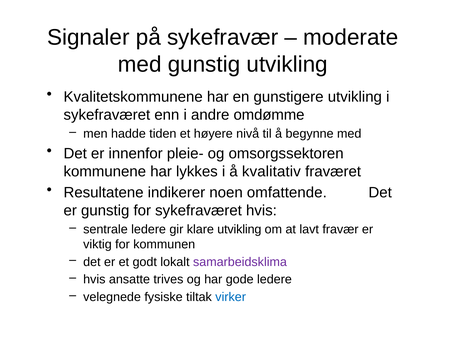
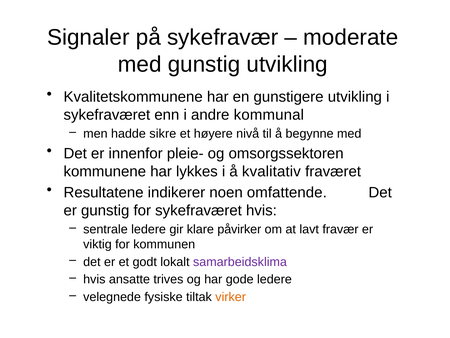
omdømme: omdømme -> kommunal
tiden: tiden -> sikre
klare utvikling: utvikling -> påvirker
virker colour: blue -> orange
